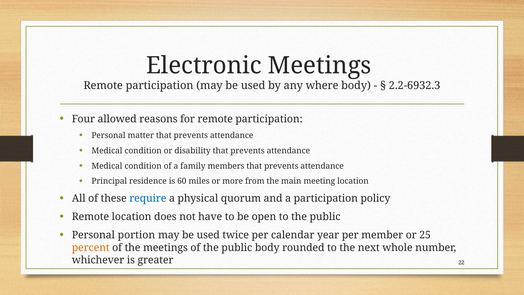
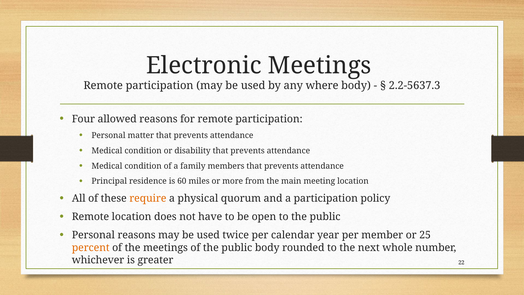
2.2-6932.3: 2.2-6932.3 -> 2.2-5637.3
require colour: blue -> orange
Personal portion: portion -> reasons
